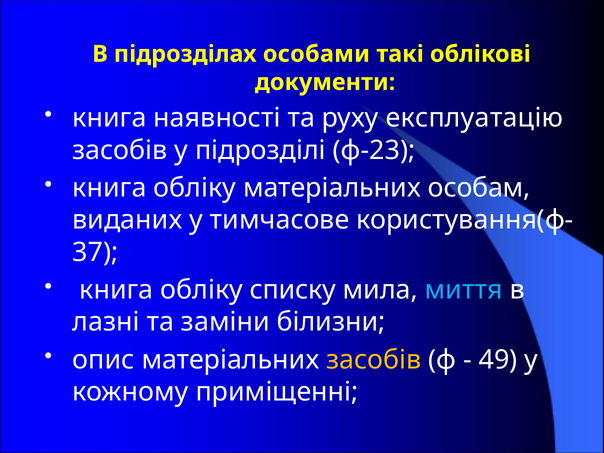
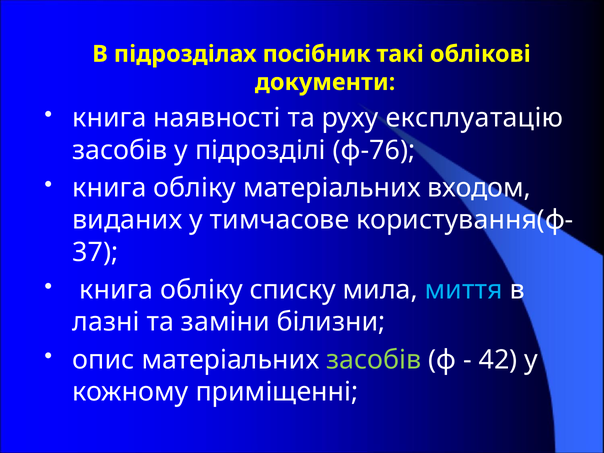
особами: особами -> посібник
ф-23: ф-23 -> ф-76
особам: особам -> входом
засобів at (374, 360) colour: yellow -> light green
49: 49 -> 42
